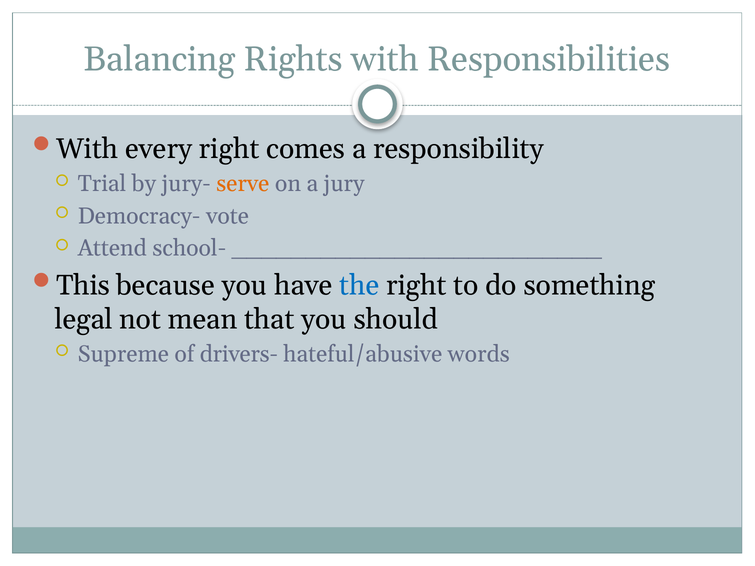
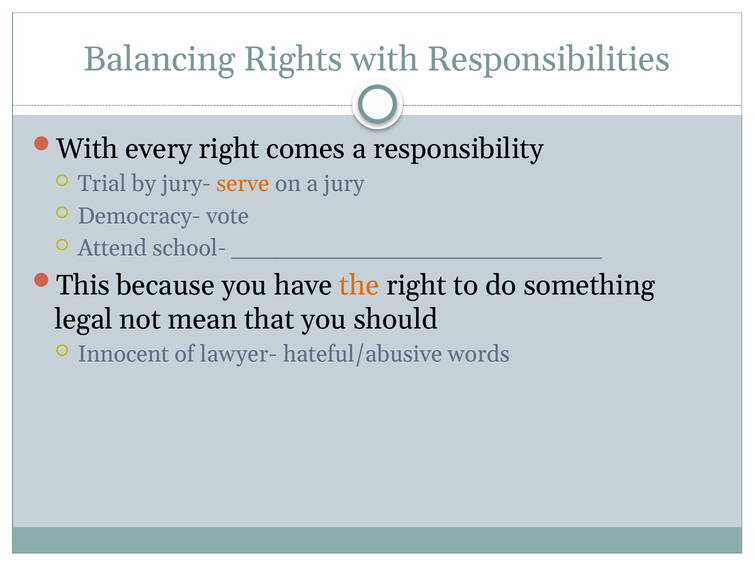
the colour: blue -> orange
Supreme: Supreme -> Innocent
drivers-: drivers- -> lawyer-
